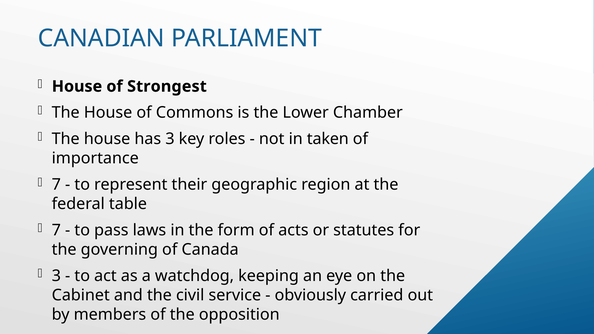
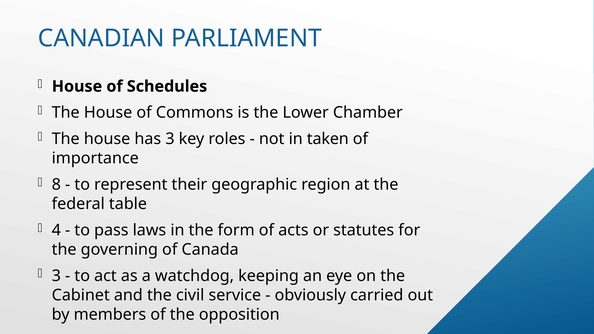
Strongest: Strongest -> Schedules
7 at (56, 185): 7 -> 8
7 at (56, 230): 7 -> 4
